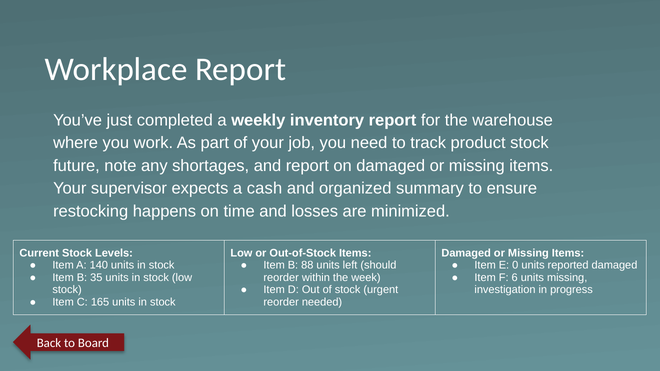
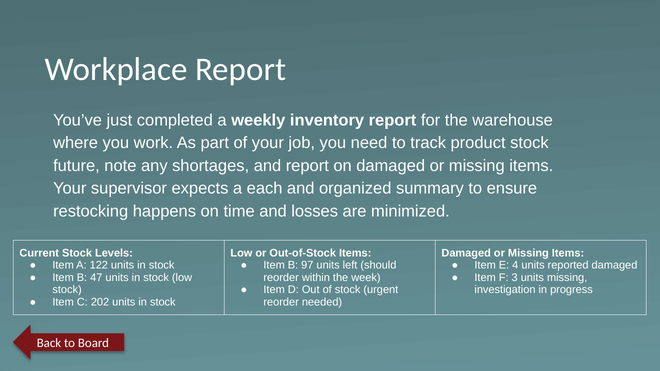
cash: cash -> each
140: 140 -> 122
88: 88 -> 97
0: 0 -> 4
35: 35 -> 47
6: 6 -> 3
165: 165 -> 202
